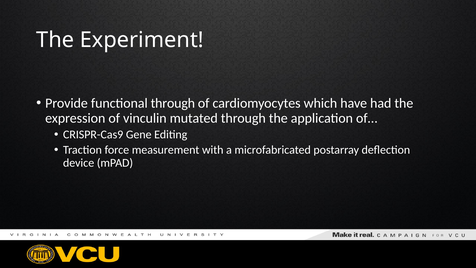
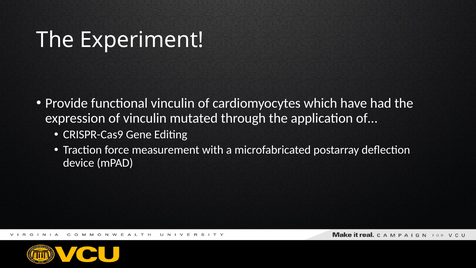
functional through: through -> vinculin
